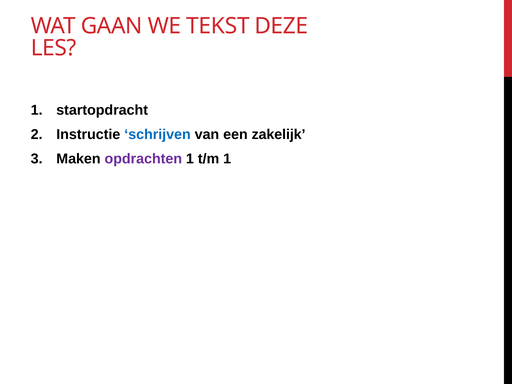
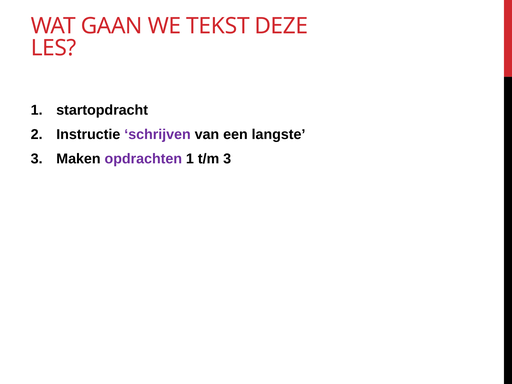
schrijven colour: blue -> purple
zakelijk: zakelijk -> langste
t/m 1: 1 -> 3
